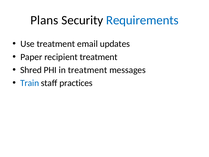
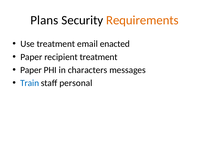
Requirements colour: blue -> orange
updates: updates -> enacted
Shred at (31, 70): Shred -> Paper
in treatment: treatment -> characters
practices: practices -> personal
